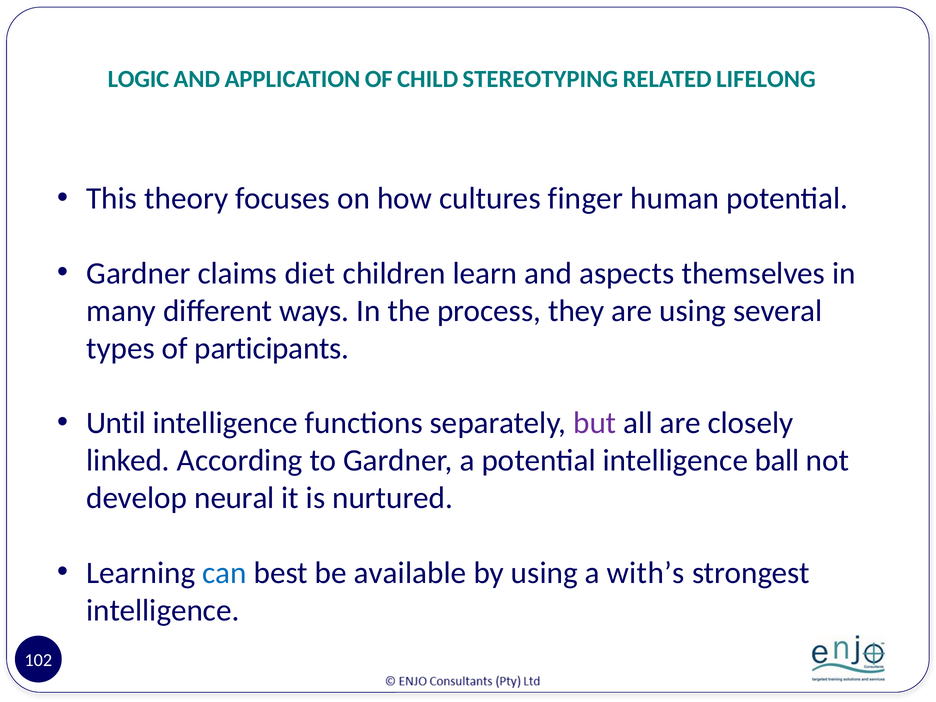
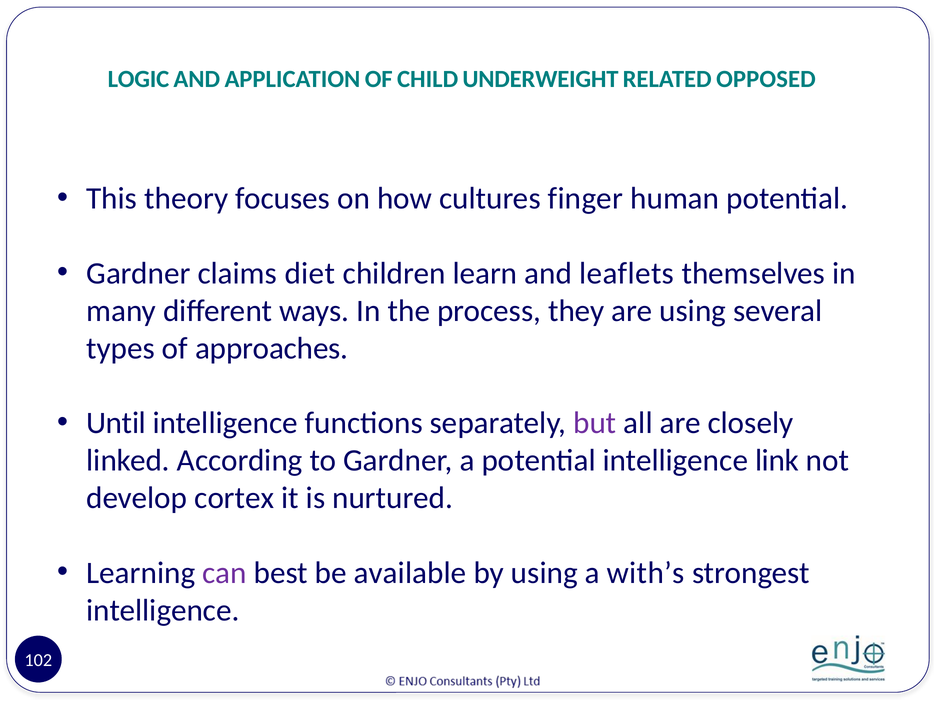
STEREOTYPING: STEREOTYPING -> UNDERWEIGHT
LIFELONG: LIFELONG -> OPPOSED
aspects: aspects -> leaflets
participants: participants -> approaches
ball: ball -> link
neural: neural -> cortex
can colour: blue -> purple
